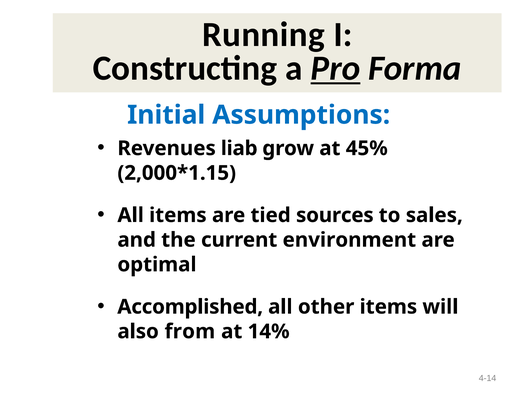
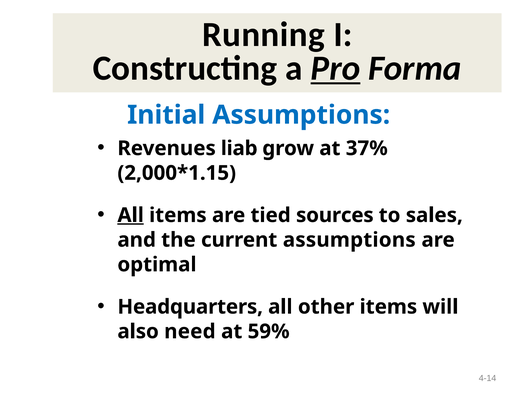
45%: 45% -> 37%
All at (131, 215) underline: none -> present
current environment: environment -> assumptions
Accomplished: Accomplished -> Headquarters
from: from -> need
14%: 14% -> 59%
